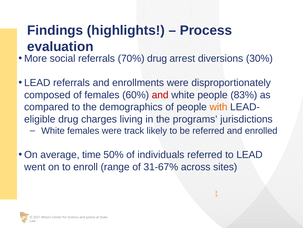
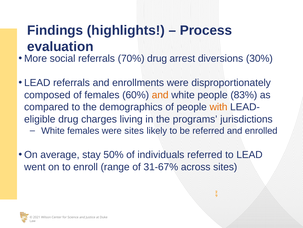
and at (160, 95) colour: red -> orange
were track: track -> sites
time: time -> stay
